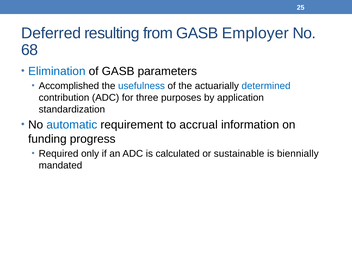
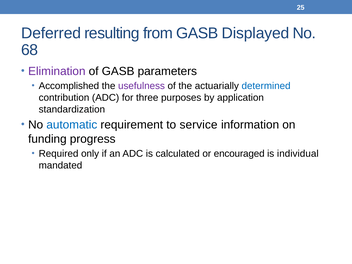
Employer: Employer -> Displayed
Elimination colour: blue -> purple
usefulness colour: blue -> purple
accrual: accrual -> service
sustainable: sustainable -> encouraged
biennially: biennially -> individual
